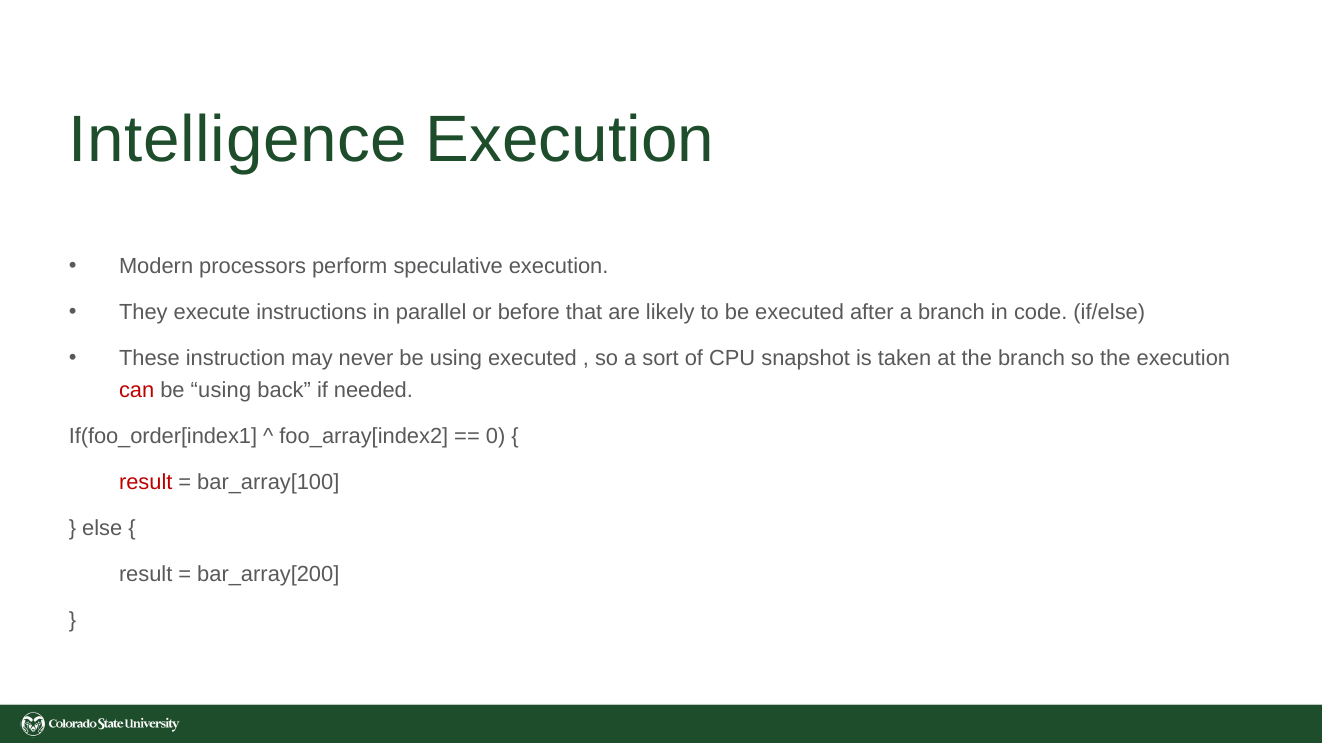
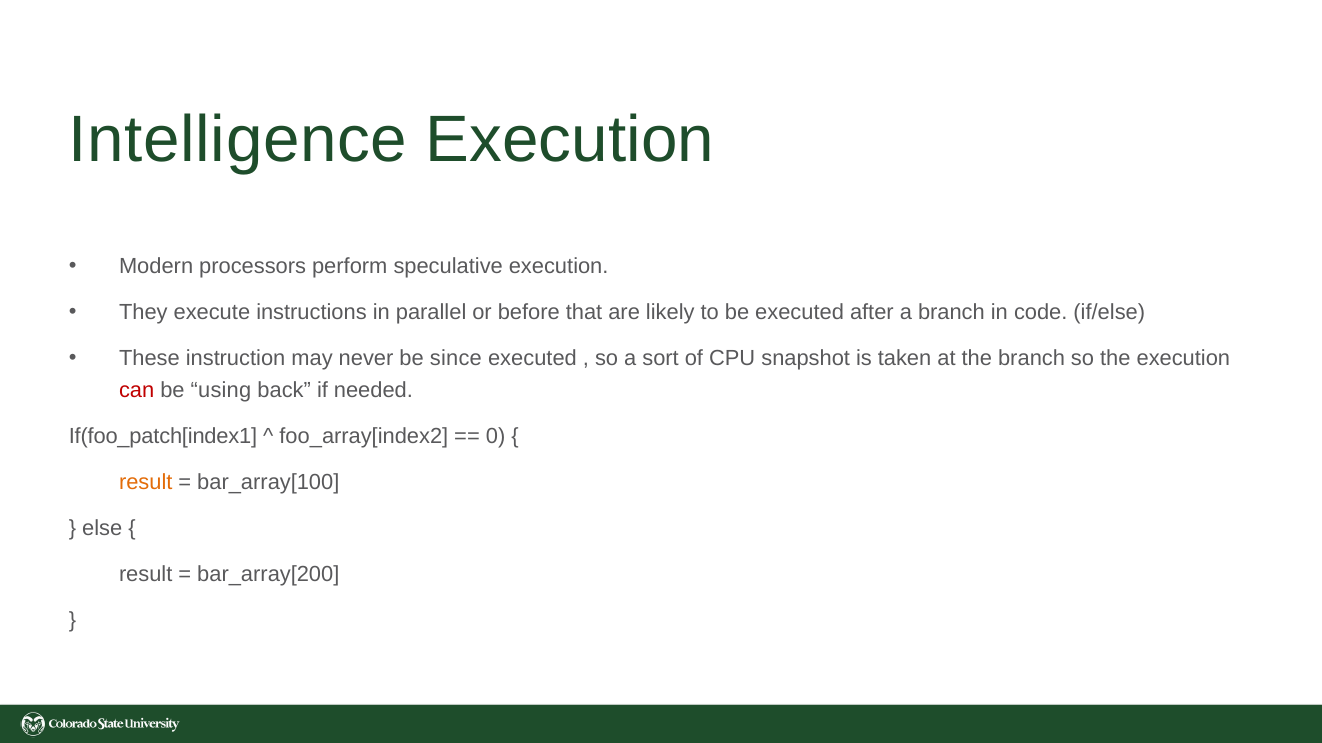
never be using: using -> since
If(foo_order[index1: If(foo_order[index1 -> If(foo_patch[index1
result at (146, 482) colour: red -> orange
